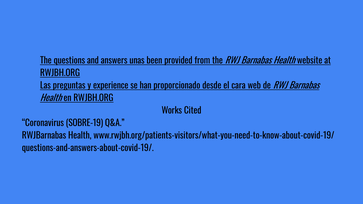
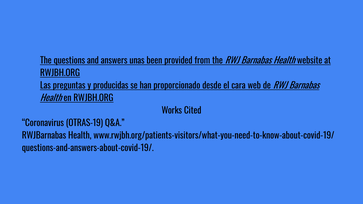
experience: experience -> producidas
SOBRE-19: SOBRE-19 -> OTRAS-19
